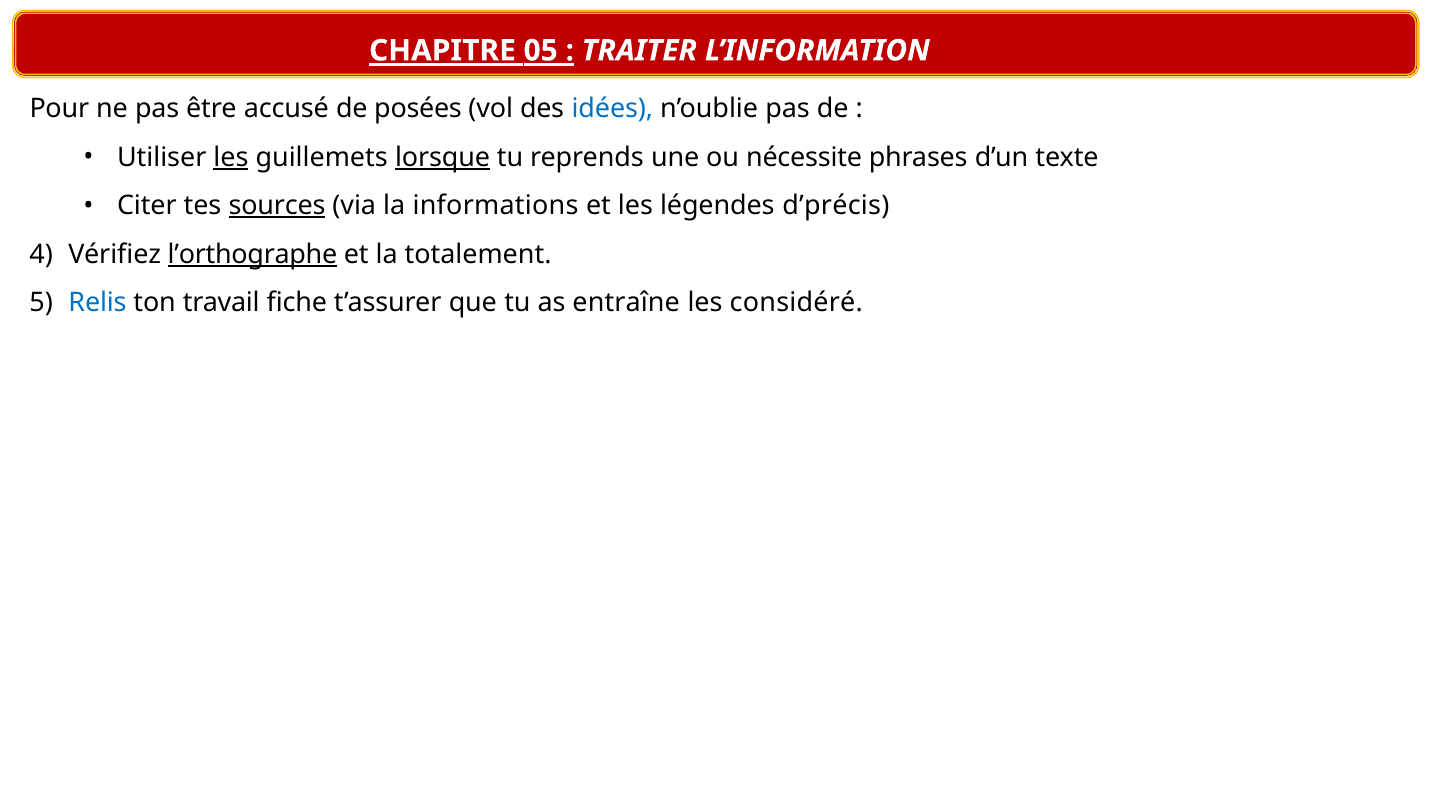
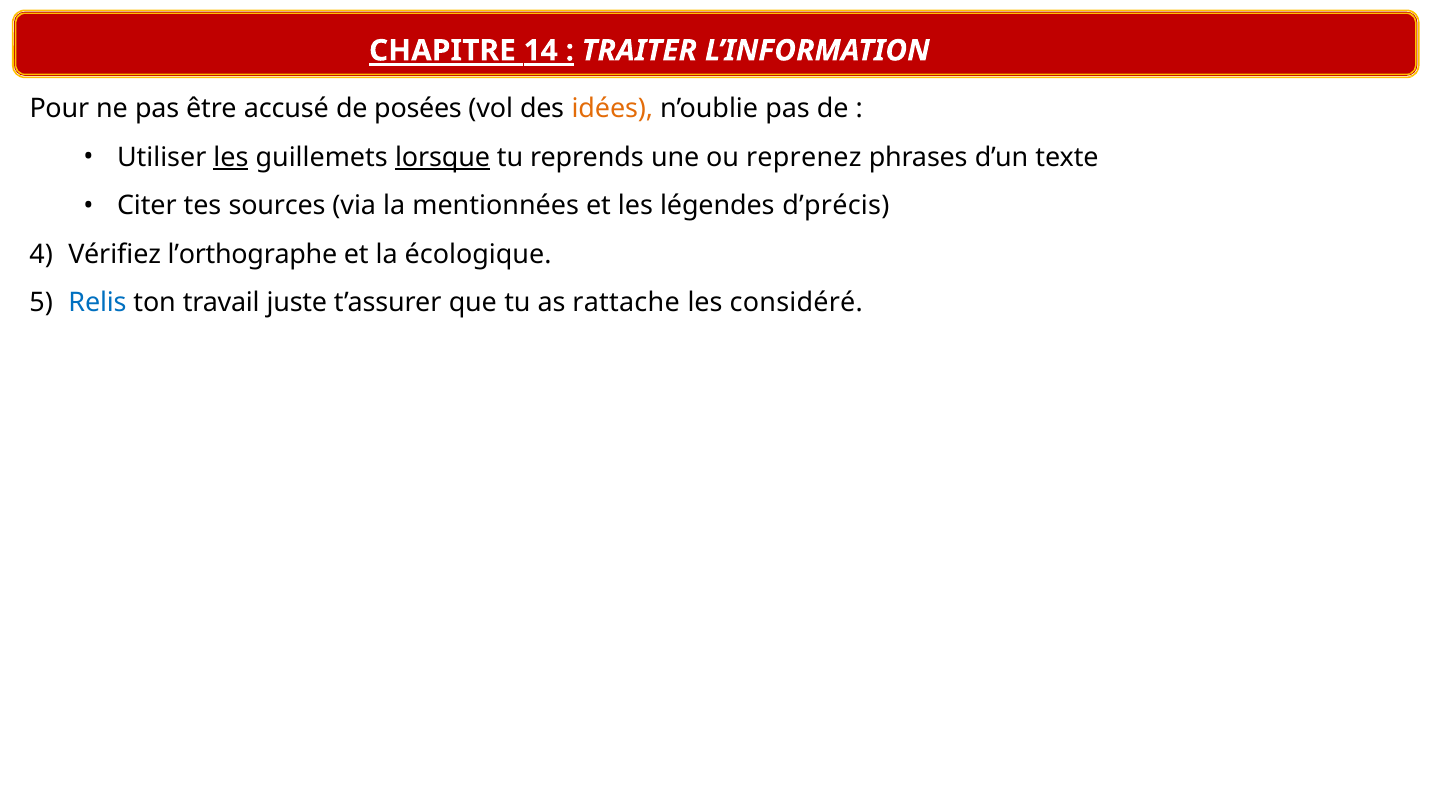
05: 05 -> 14
idées colour: blue -> orange
nécessite: nécessite -> reprenez
sources underline: present -> none
informations: informations -> mentionnées
l’orthographe underline: present -> none
totalement: totalement -> écologique
fiche: fiche -> juste
entraîne: entraîne -> rattache
